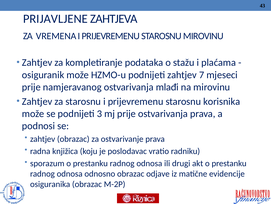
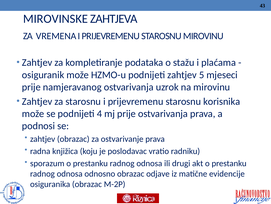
PRIJAVLJENE: PRIJAVLJENE -> MIROVINSKE
7: 7 -> 5
mlađi: mlađi -> uzrok
3: 3 -> 4
